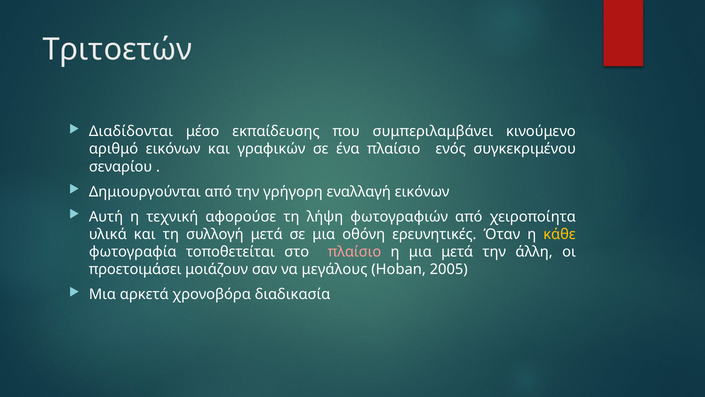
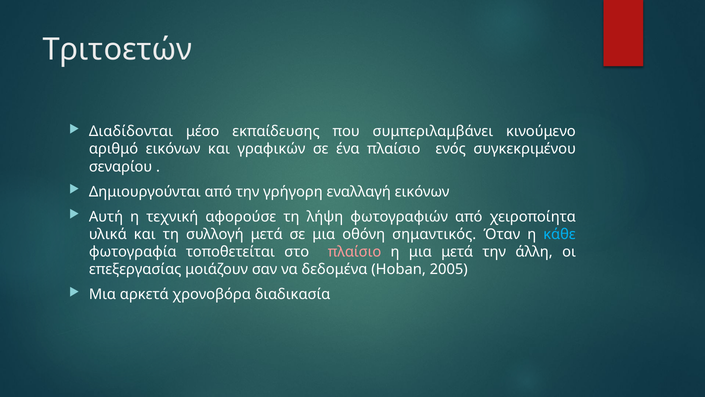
ερευνητικές: ερευνητικές -> σημαντικός
κάθε colour: yellow -> light blue
προετοιμάσει: προετοιμάσει -> επεξεργασίας
μεγάλους: μεγάλους -> δεδομένα
